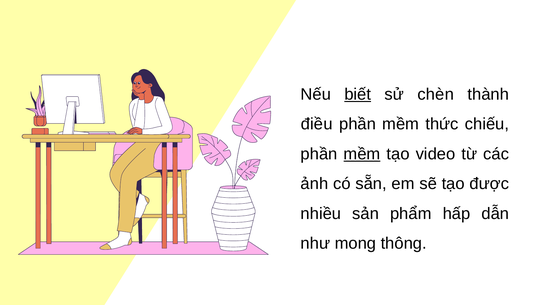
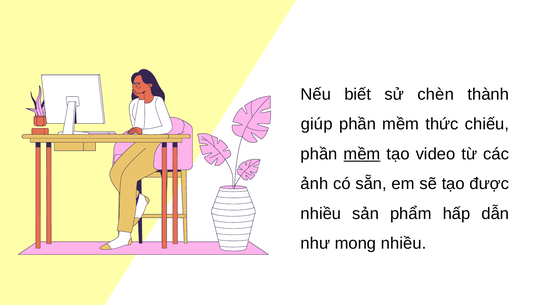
biết underline: present -> none
điều: điều -> giúp
mong thông: thông -> nhiều
